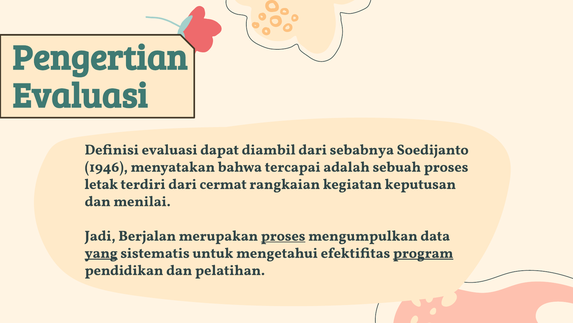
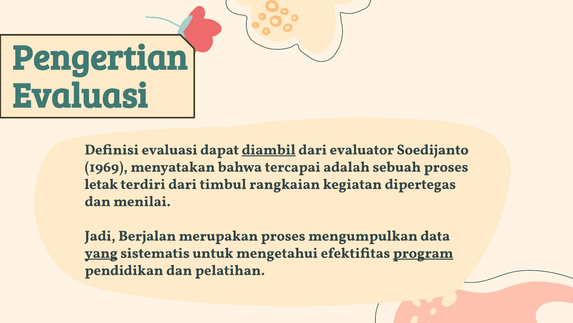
diambil underline: none -> present
sebabnya: sebabnya -> evaluator
1946: 1946 -> 1969
cermat: cermat -> timbul
keputusan: keputusan -> dipertegas
proses at (283, 235) underline: present -> none
